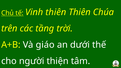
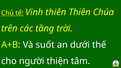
giáo: giáo -> suốt
